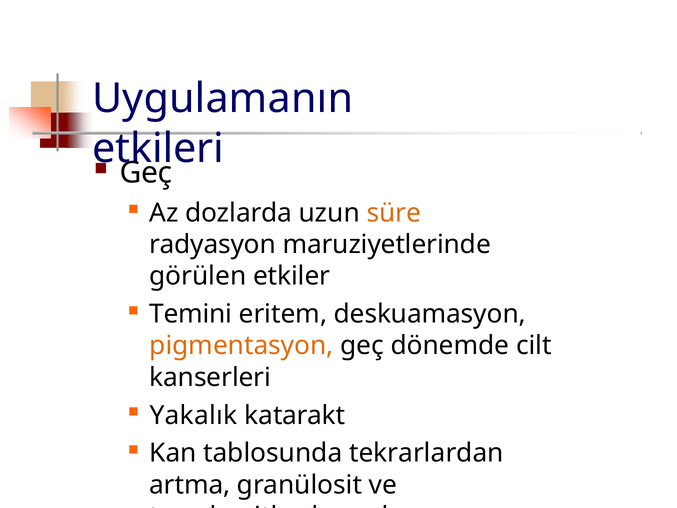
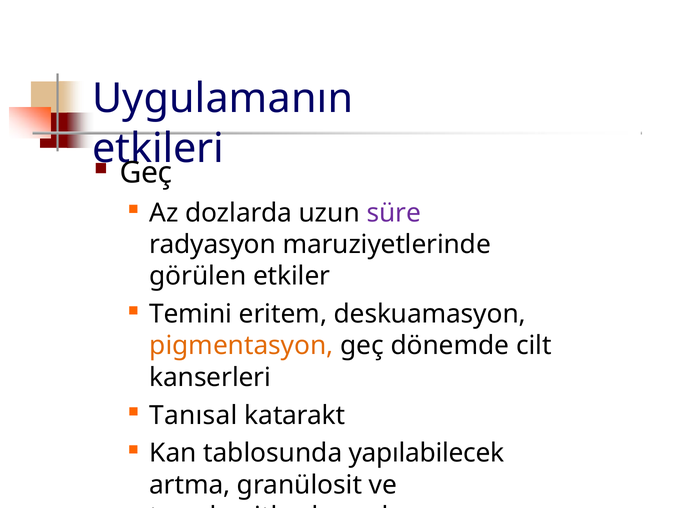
süre colour: orange -> purple
Yakalık: Yakalık -> Tanısal
tekrarlardan: tekrarlardan -> yapılabilecek
